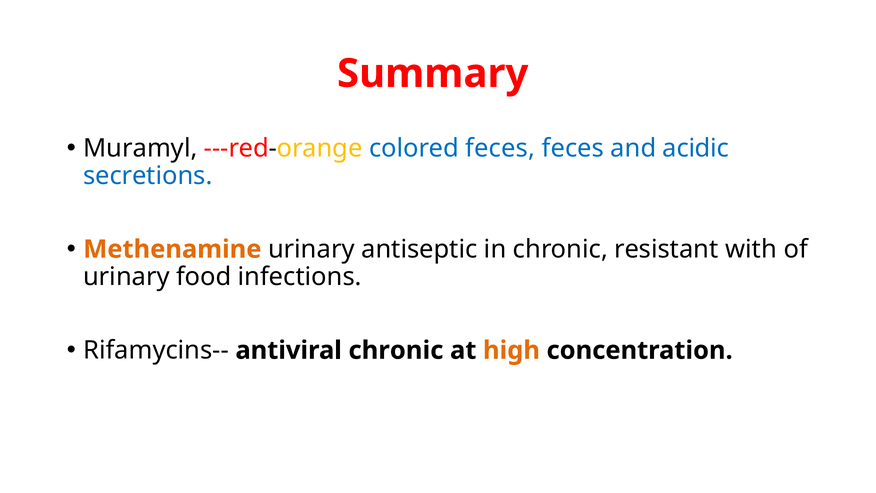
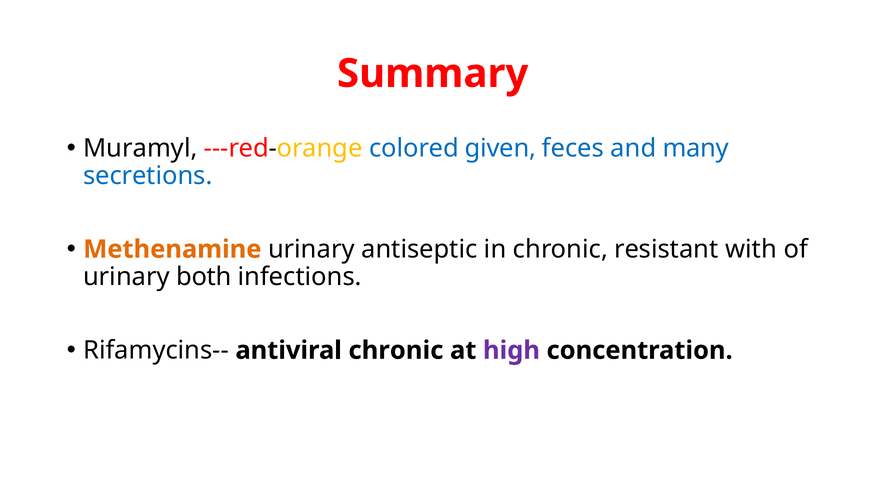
colored feces: feces -> given
acidic: acidic -> many
food: food -> both
high colour: orange -> purple
